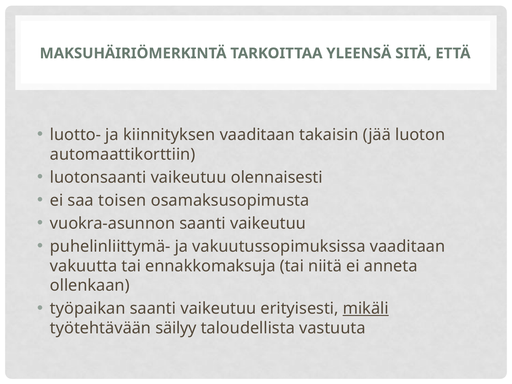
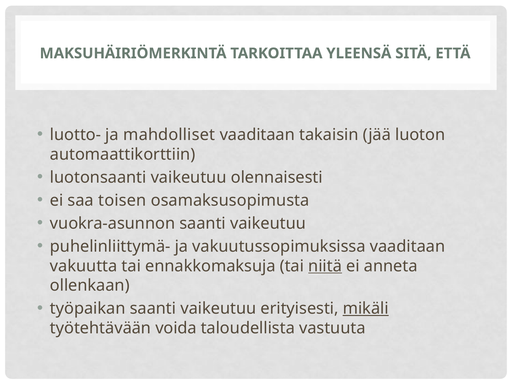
kiinnityksen: kiinnityksen -> mahdolliset
niitä underline: none -> present
säilyy: säilyy -> voida
